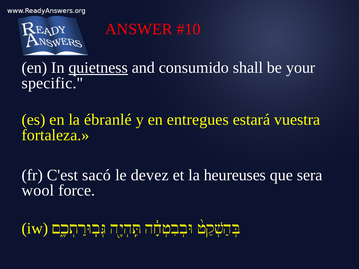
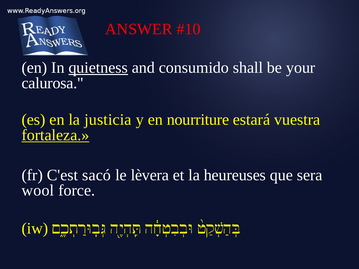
specific: specific -> calurosa
ébranlé: ébranlé -> justicia
entregues: entregues -> nourriture
fortaleza underline: none -> present
devez: devez -> lèvera
